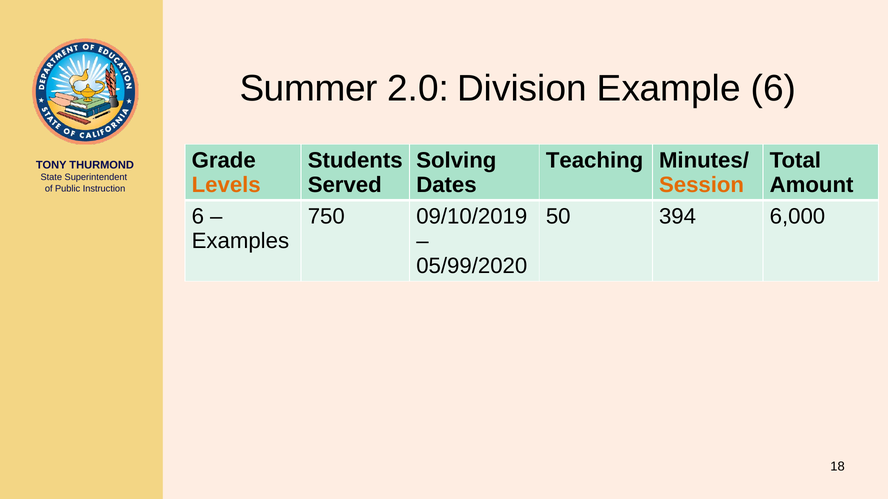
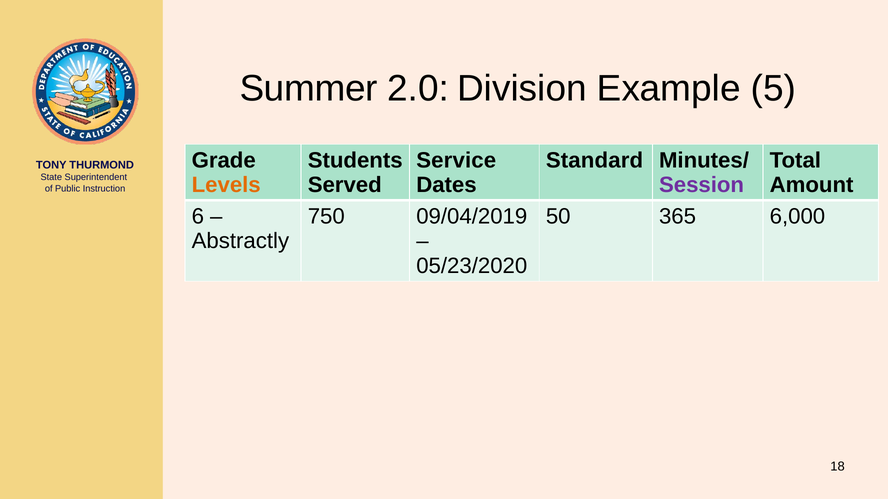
Example 6: 6 -> 5
Solving: Solving -> Service
Teaching: Teaching -> Standard
Session colour: orange -> purple
09/10/2019: 09/10/2019 -> 09/04/2019
394: 394 -> 365
Examples: Examples -> Abstractly
05/99/2020: 05/99/2020 -> 05/23/2020
